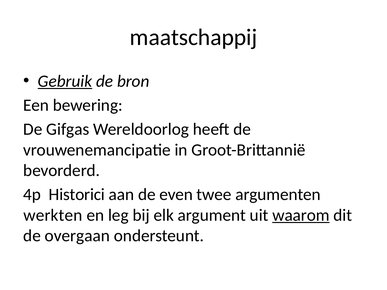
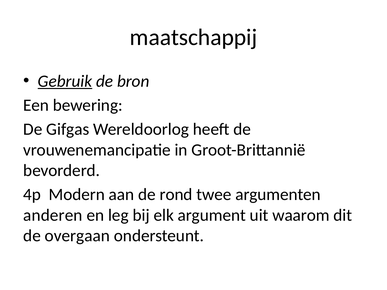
Historici: Historici -> Modern
even: even -> rond
werkten: werkten -> anderen
waarom underline: present -> none
